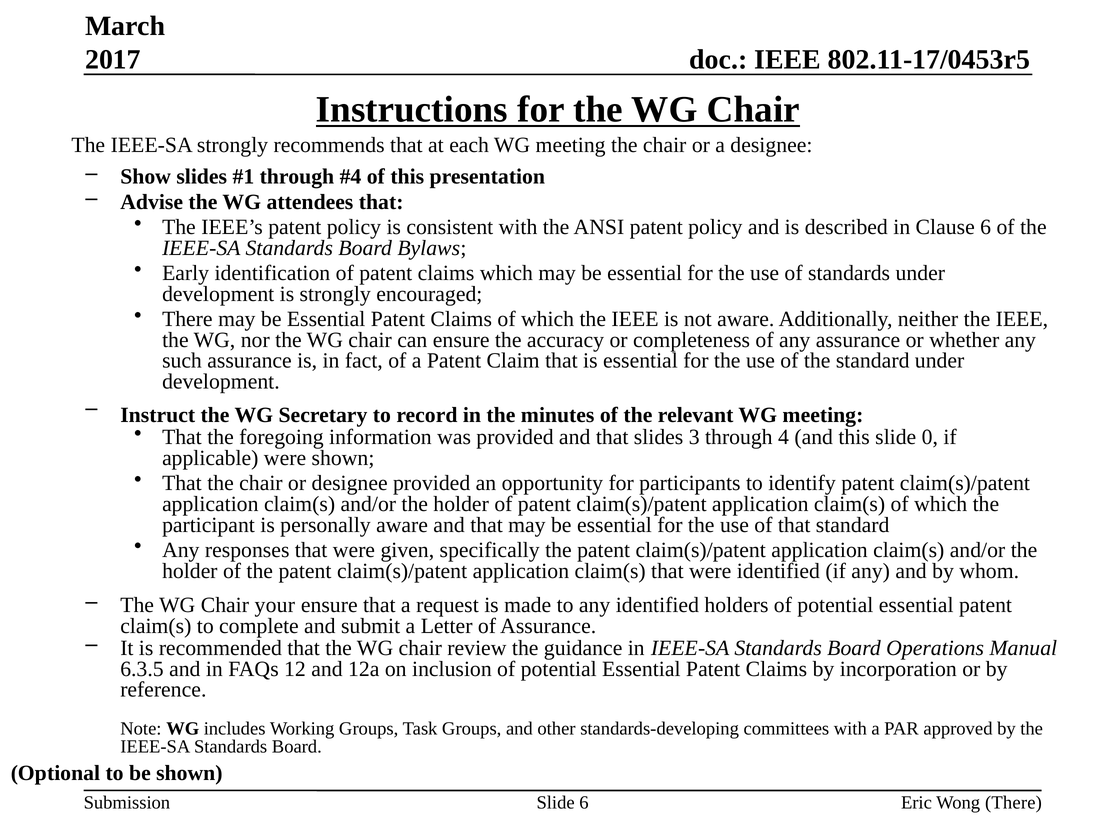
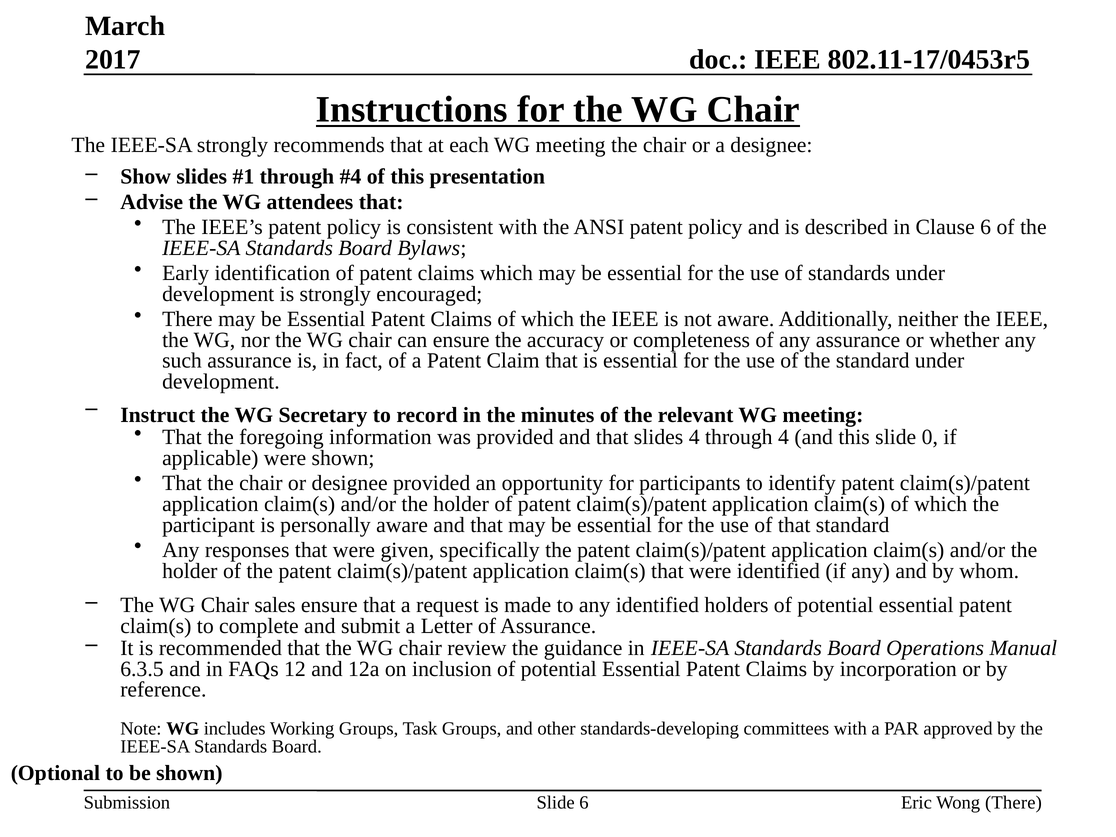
slides 3: 3 -> 4
your: your -> sales
